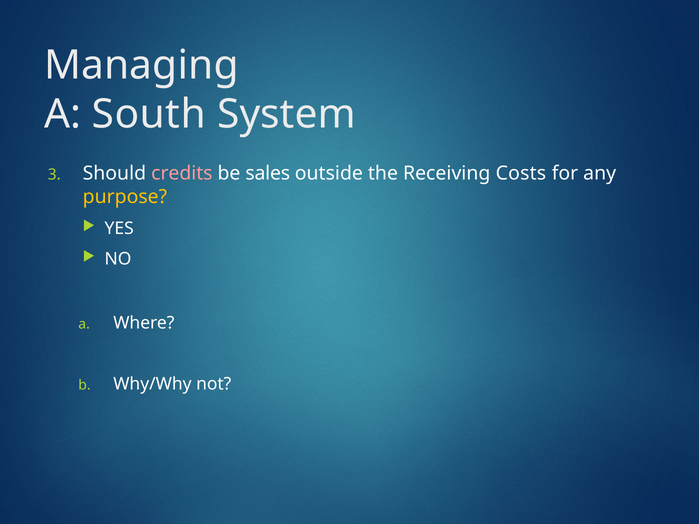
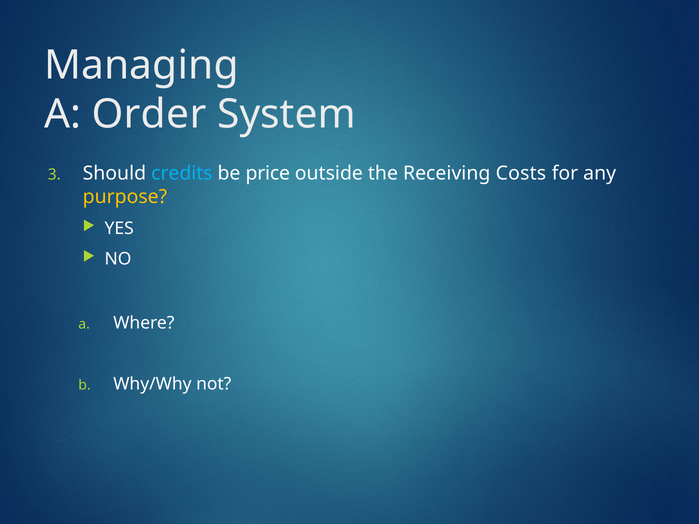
South: South -> Order
credits colour: pink -> light blue
sales: sales -> price
